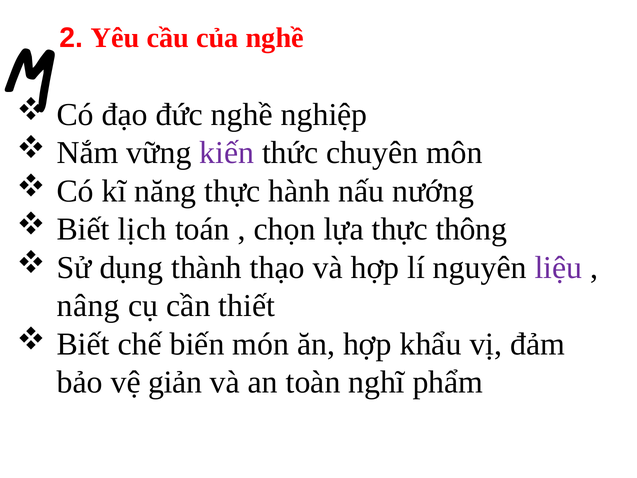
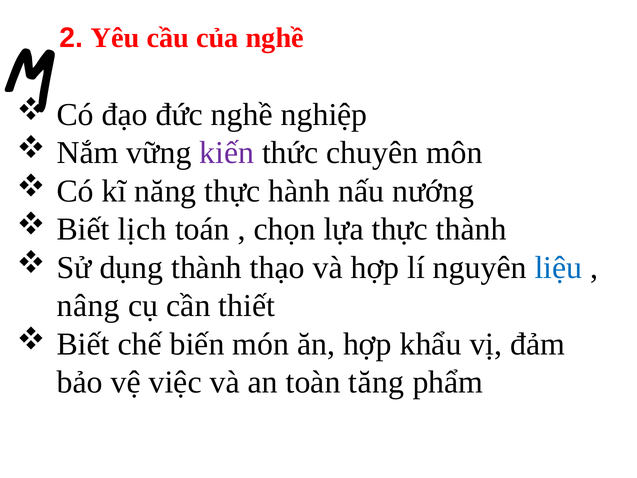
thực thông: thông -> thành
liệu colour: purple -> blue
giản: giản -> việc
nghĩ: nghĩ -> tăng
